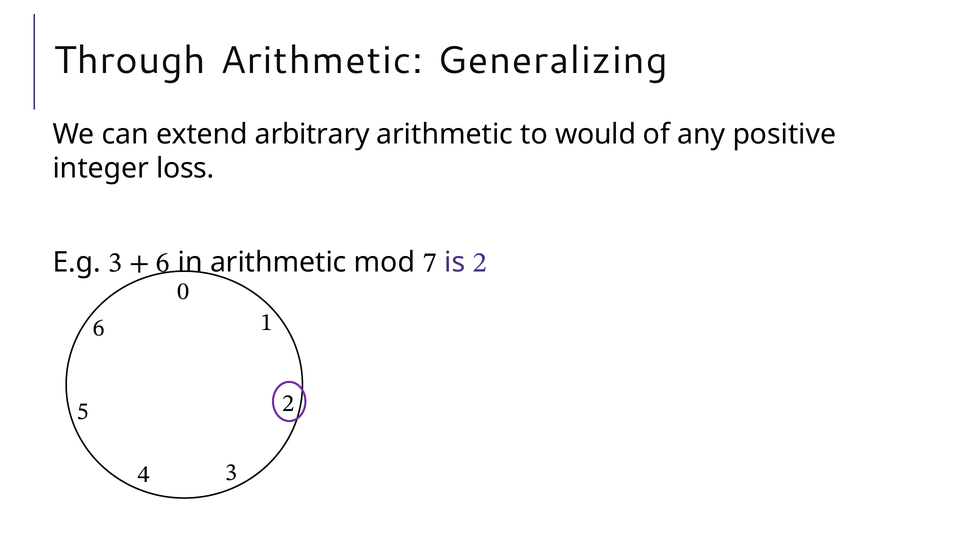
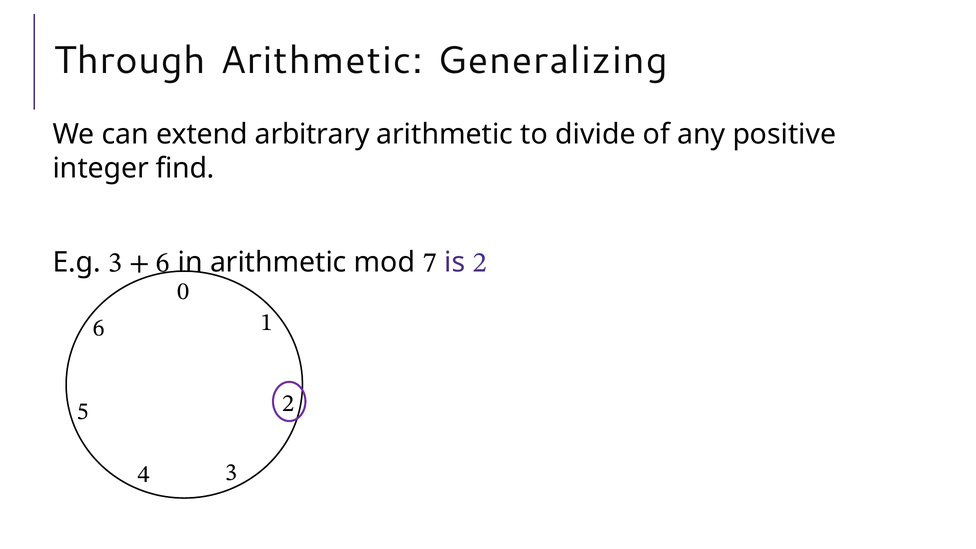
would: would -> divide
loss: loss -> find
